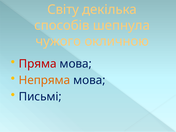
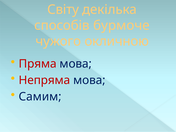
шепнула: шепнула -> бурмоче
Непряма colour: orange -> red
Письмі: Письмі -> Самим
